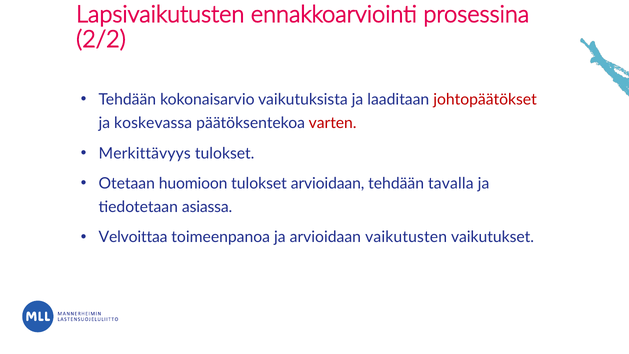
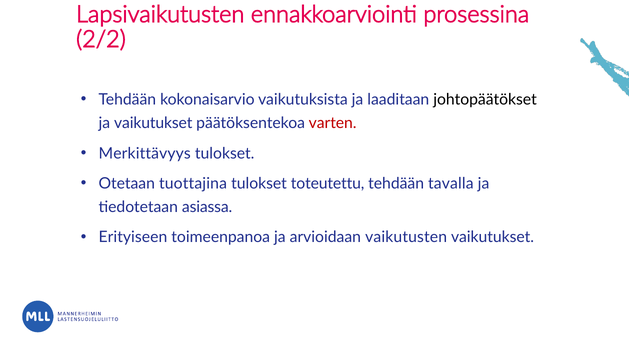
johtopäätökset colour: red -> black
ja koskevassa: koskevassa -> vaikutukset
huomioon: huomioon -> tuottajina
tulokset arvioidaan: arvioidaan -> toteutettu
Velvoittaa: Velvoittaa -> Erityiseen
